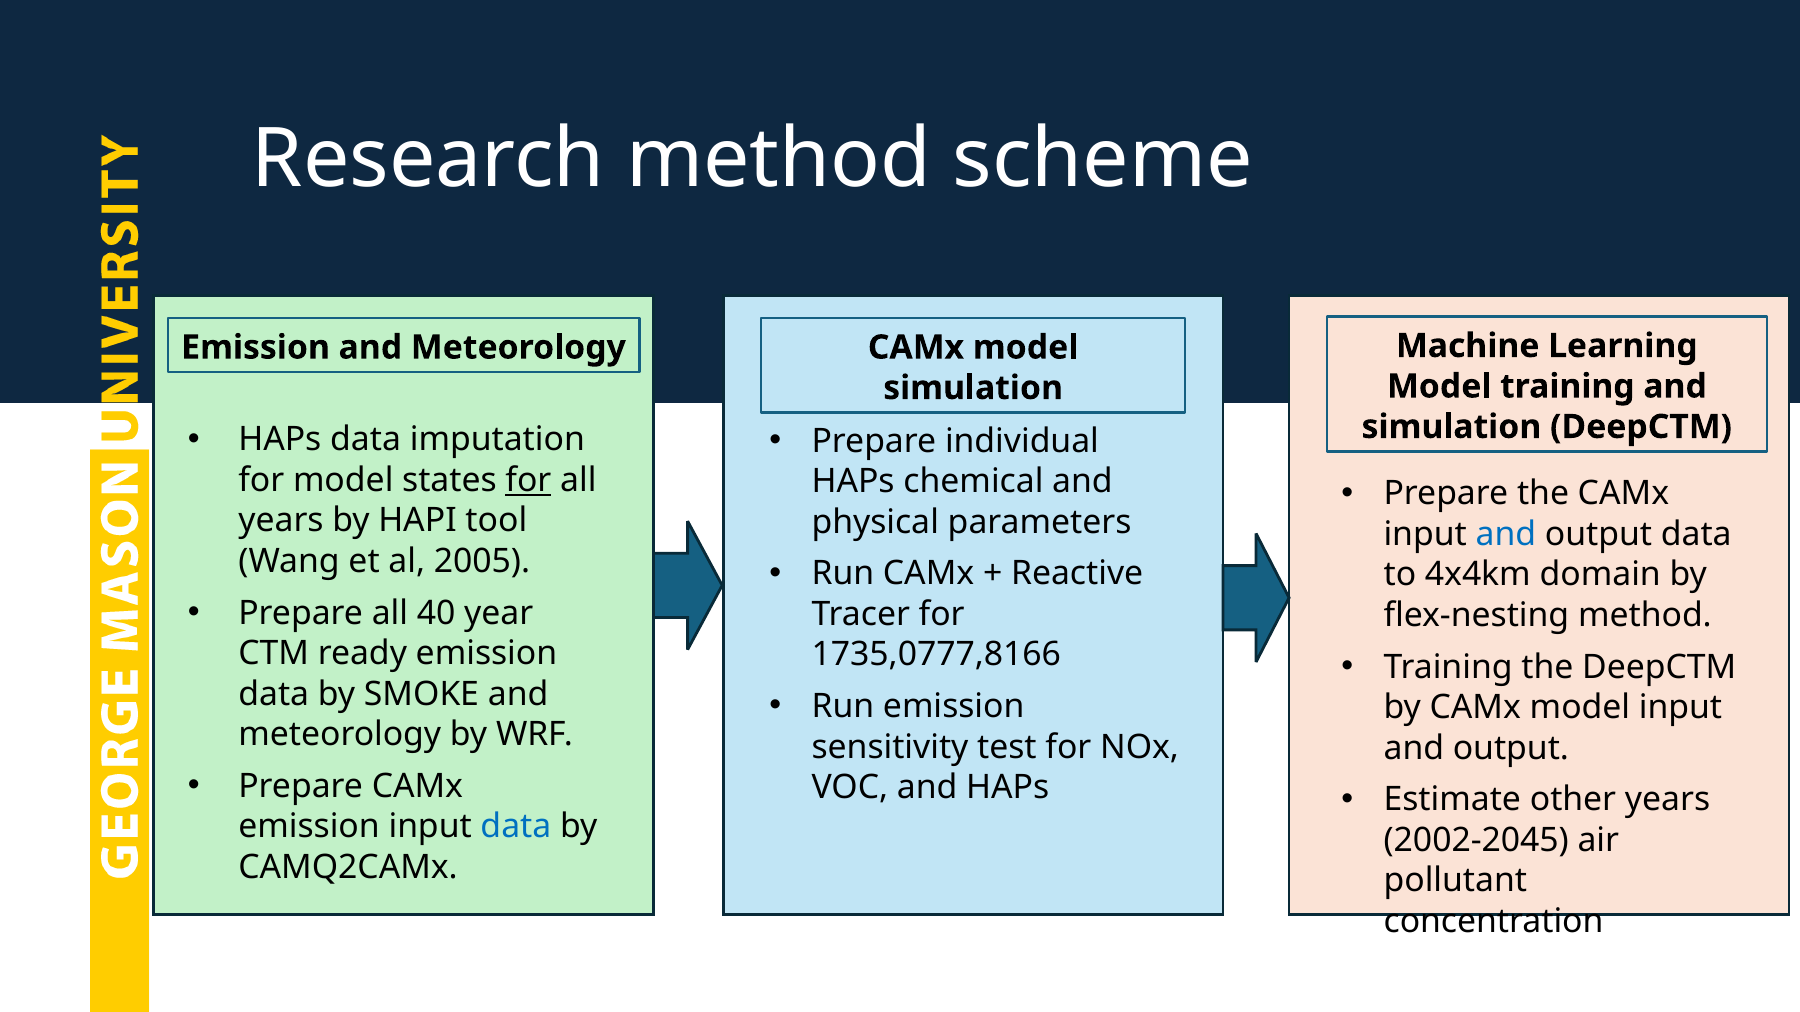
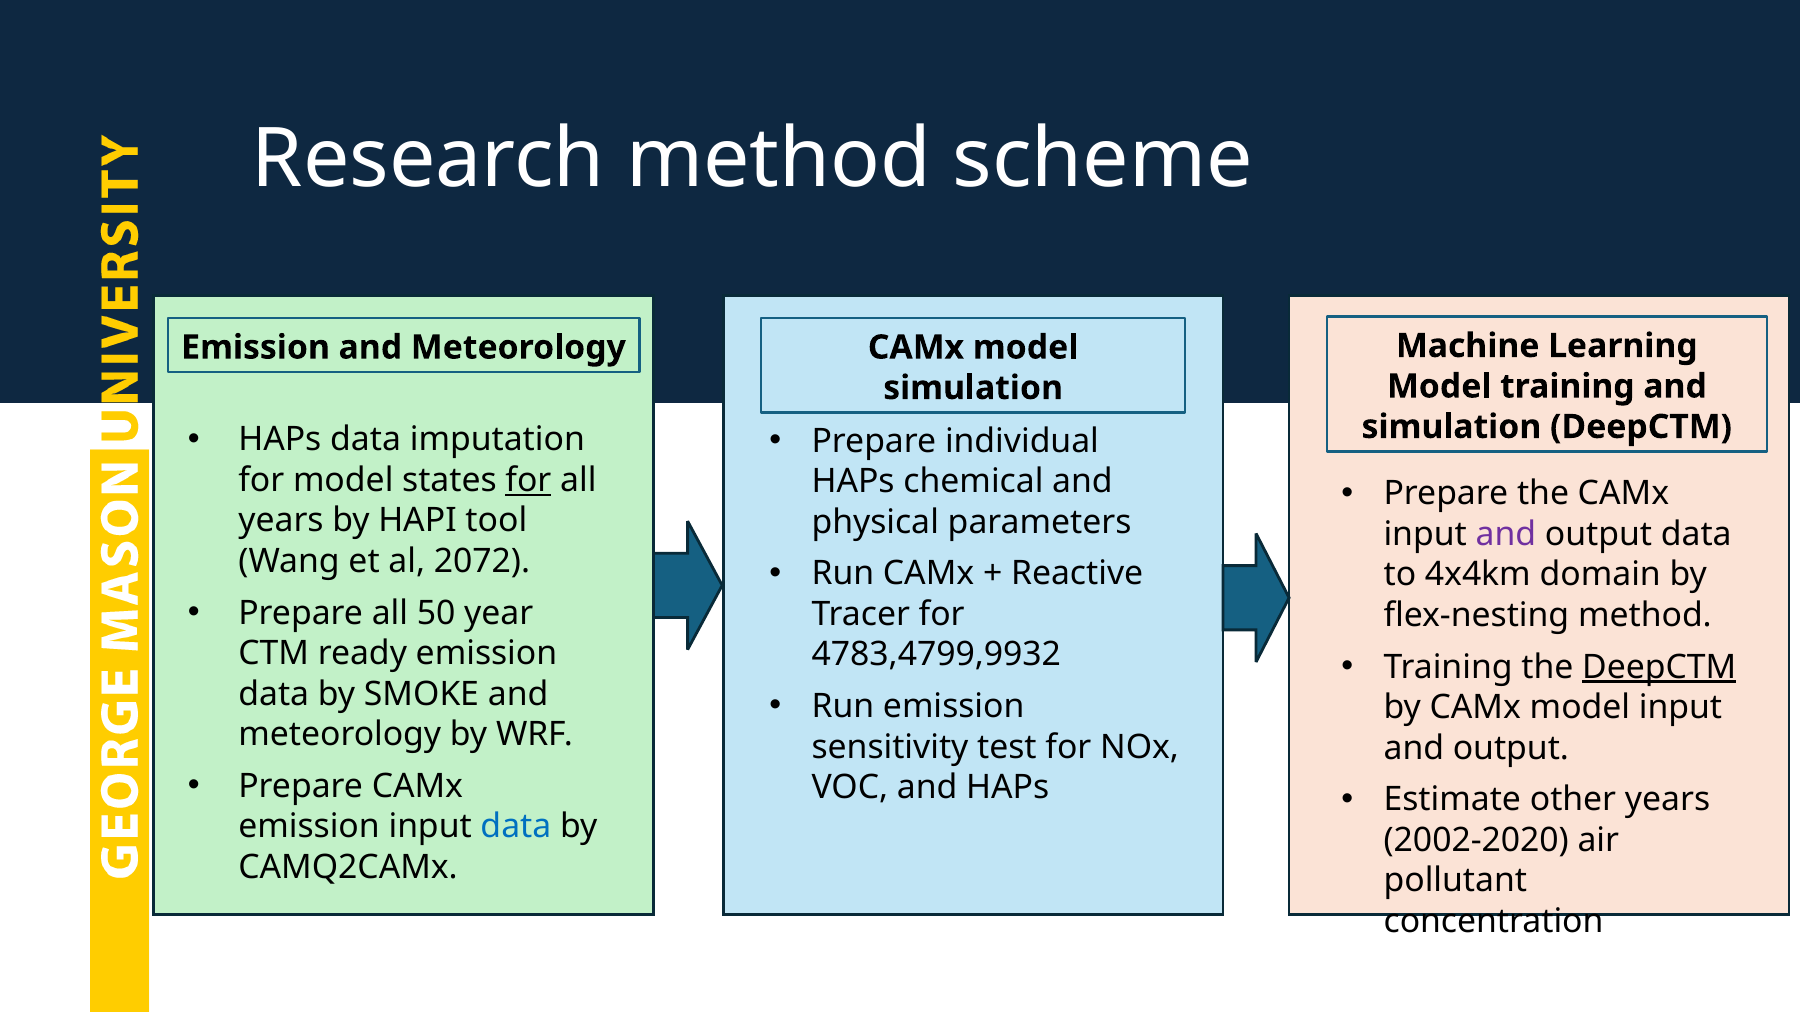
and at (1506, 535) colour: blue -> purple
2005: 2005 -> 2072
40: 40 -> 50
1735,0777,8166: 1735,0777,8166 -> 4783,4799,9932
DeepCTM at (1659, 667) underline: none -> present
2002-2045: 2002-2045 -> 2002-2020
